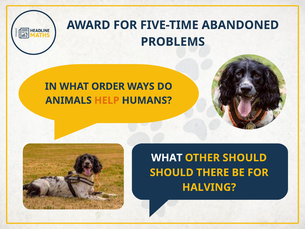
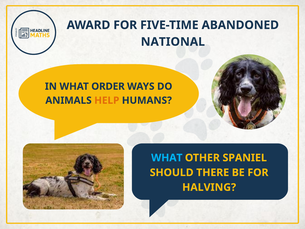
PROBLEMS: PROBLEMS -> NATIONAL
WHAT at (167, 158) colour: white -> light blue
OTHER SHOULD: SHOULD -> SPANIEL
